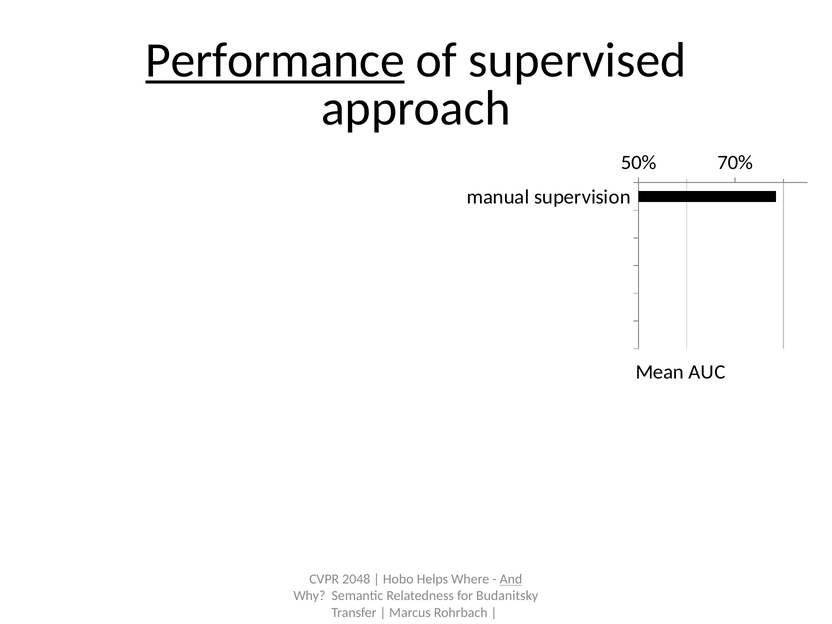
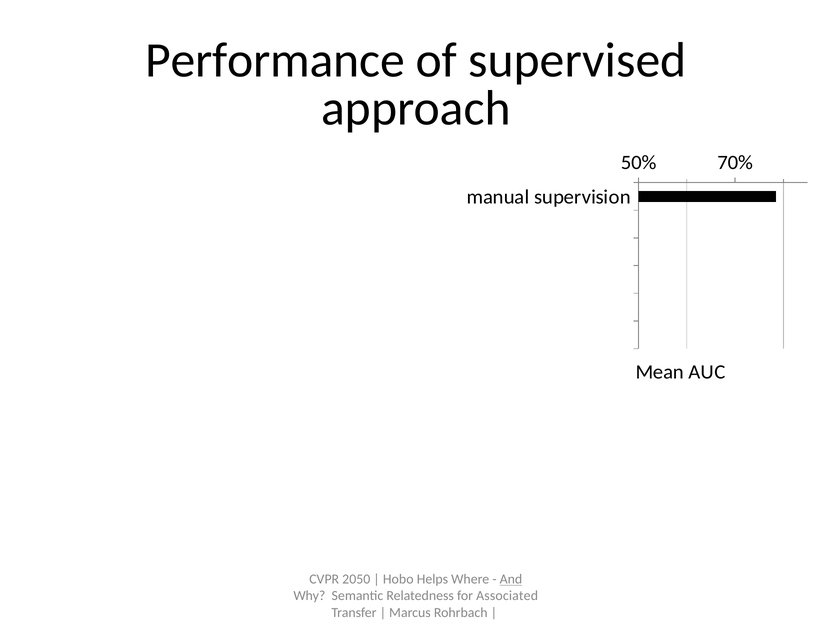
Performance underline: present -> none
2048: 2048 -> 2050
Budanitsky: Budanitsky -> Associated
